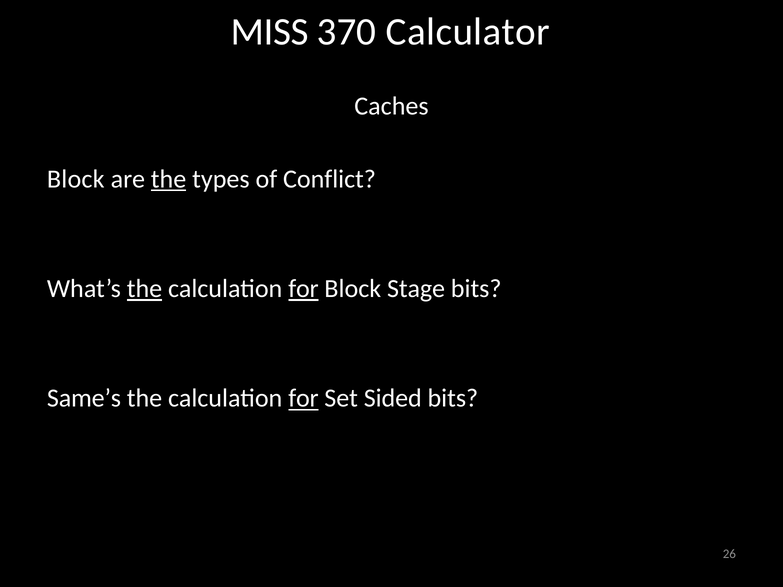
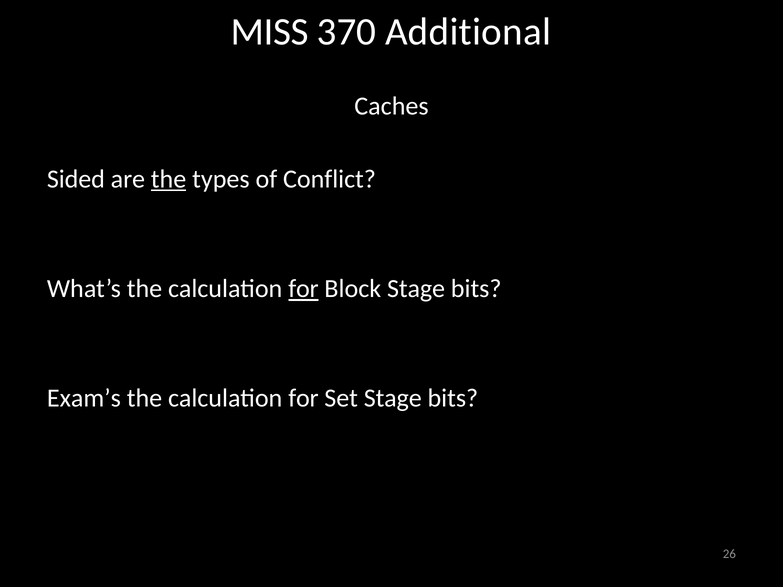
Calculator: Calculator -> Additional
Block at (76, 179): Block -> Sided
the at (145, 289) underline: present -> none
Same’s: Same’s -> Exam’s
for at (303, 398) underline: present -> none
Set Sided: Sided -> Stage
